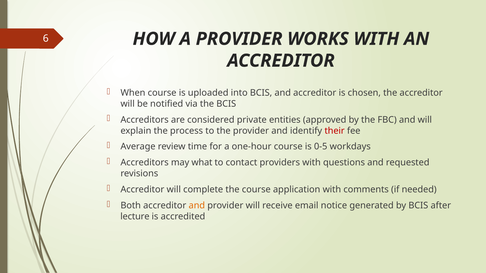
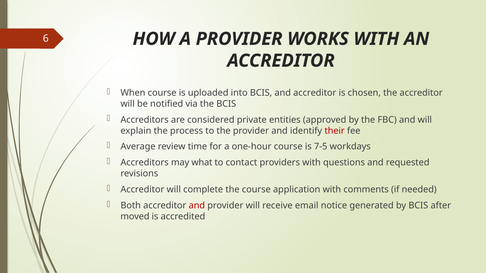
0-5: 0-5 -> 7-5
and at (197, 206) colour: orange -> red
lecture: lecture -> moved
